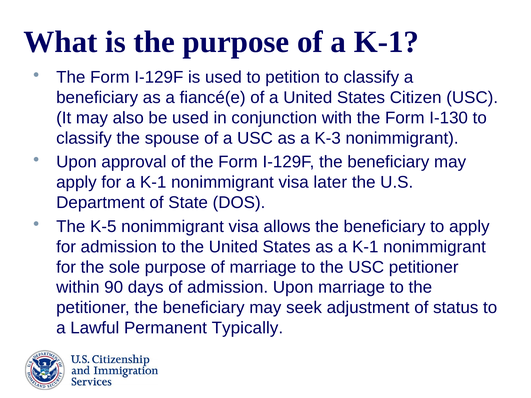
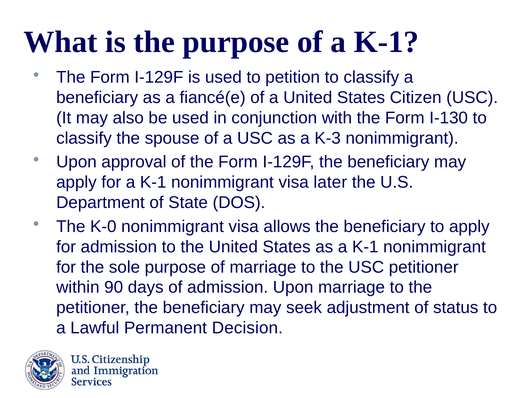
K-5: K-5 -> K-0
Typically: Typically -> Decision
